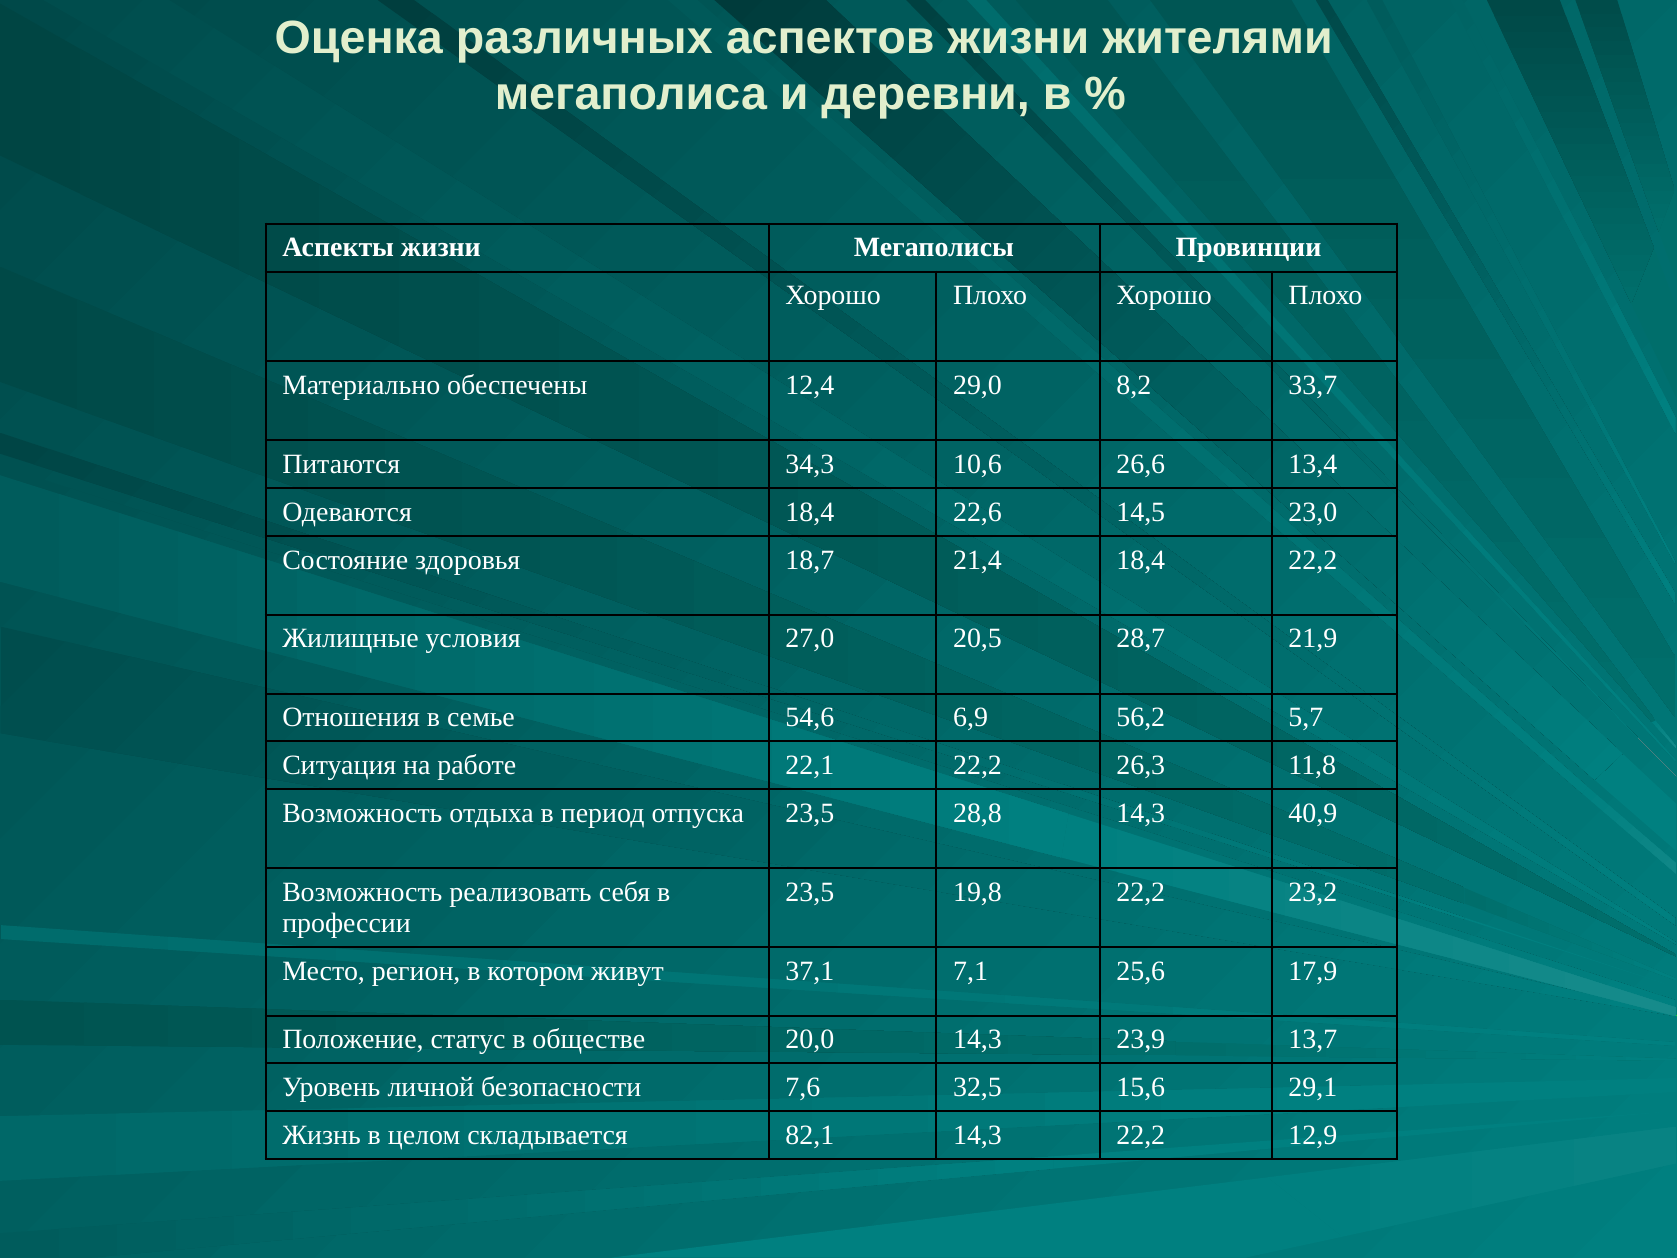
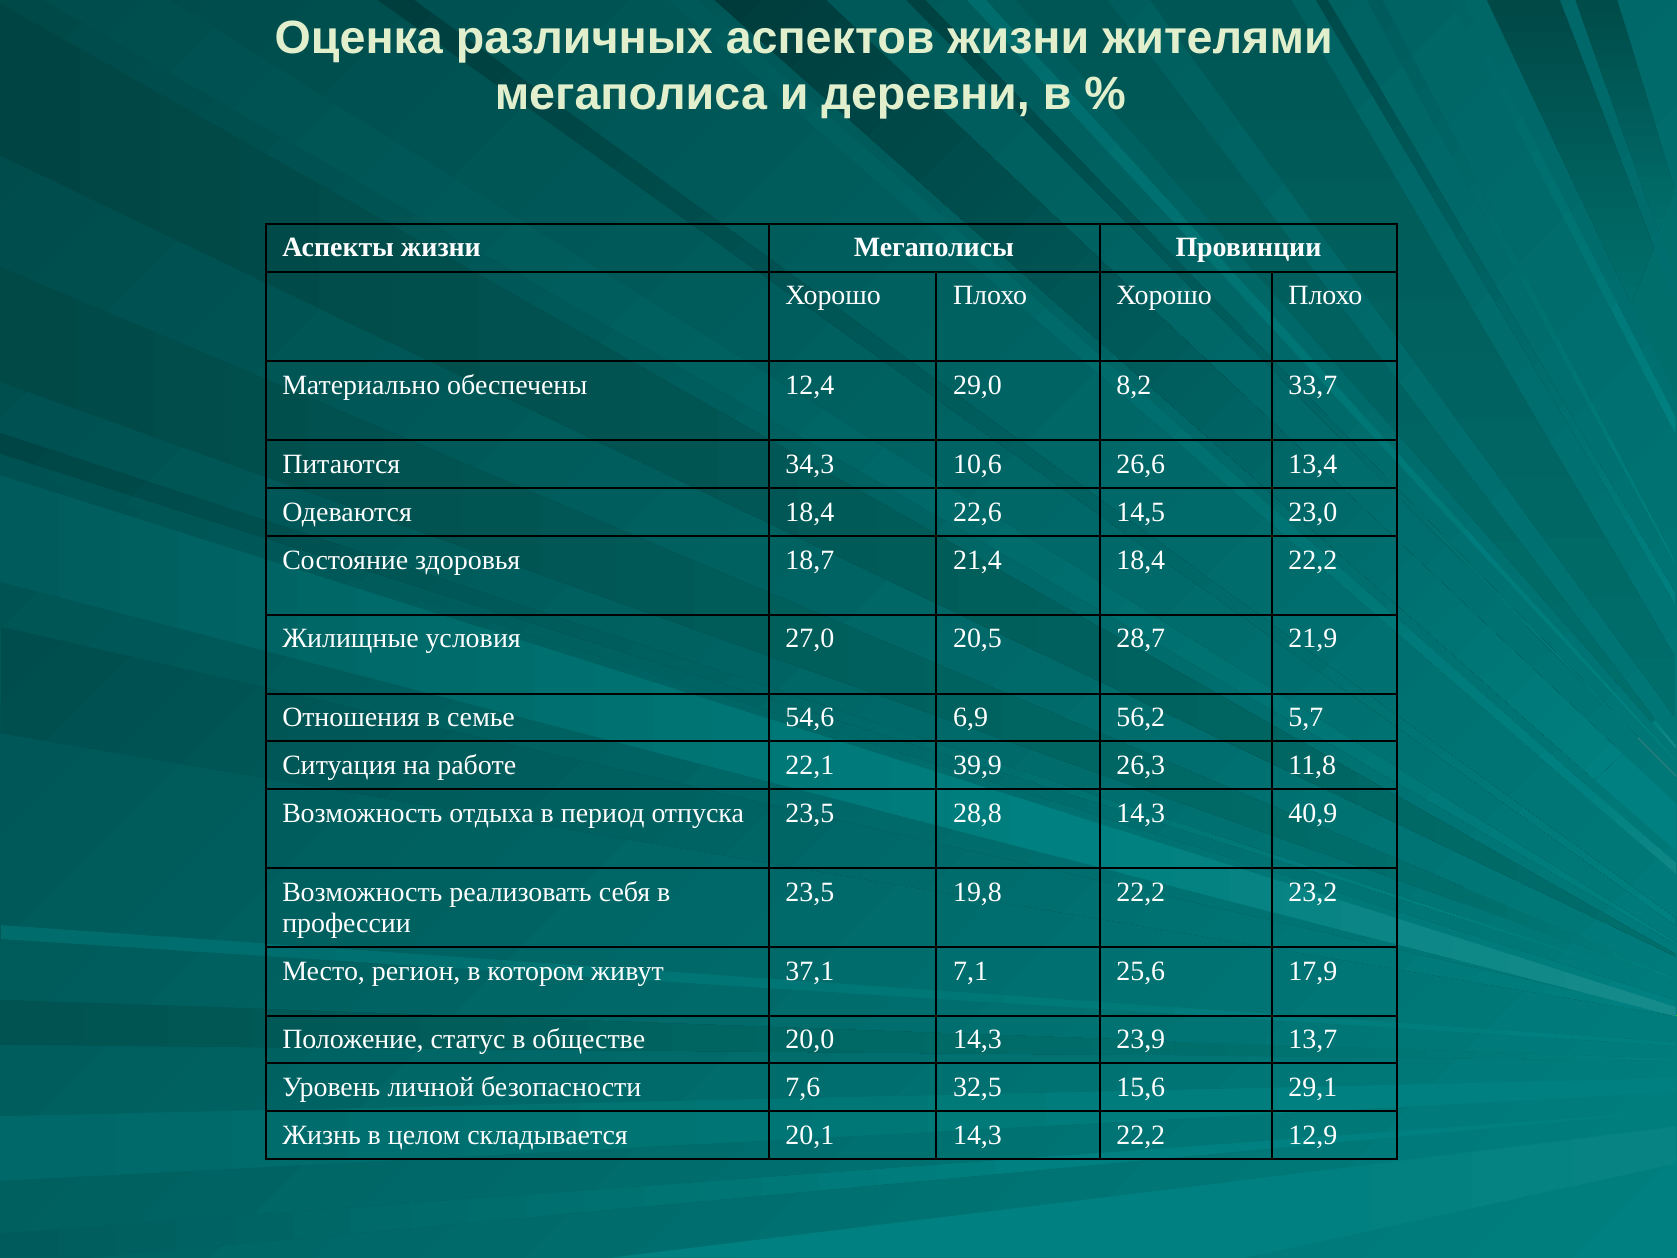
22,1 22,2: 22,2 -> 39,9
82,1: 82,1 -> 20,1
